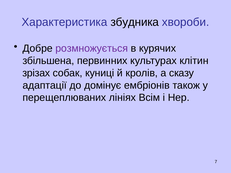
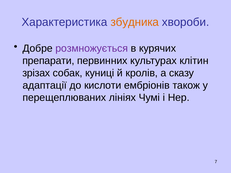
збудника colour: black -> orange
збільшена: збільшена -> препарати
домінує: домінує -> кислоти
Всім: Всім -> Чумі
